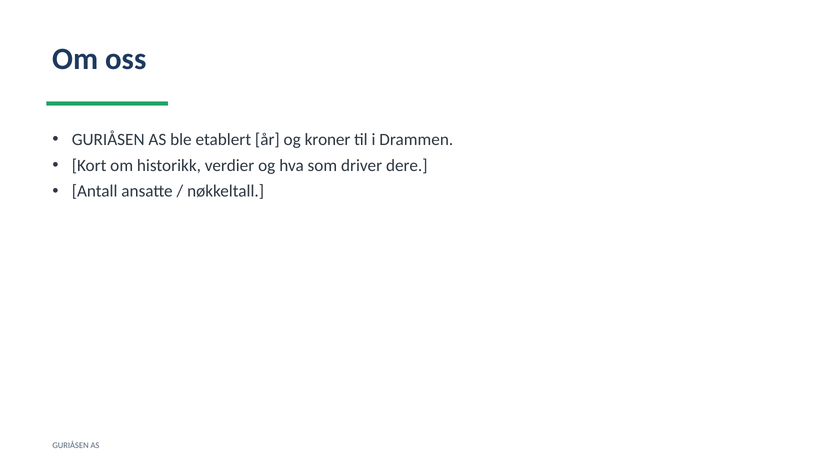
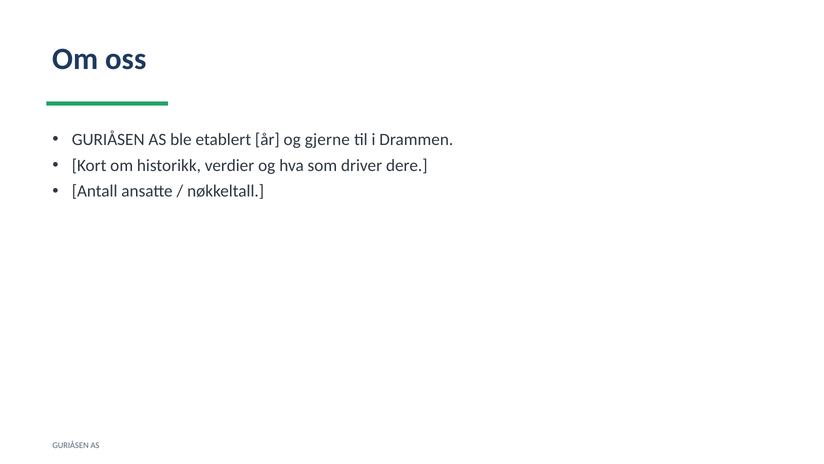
kroner: kroner -> gjerne
